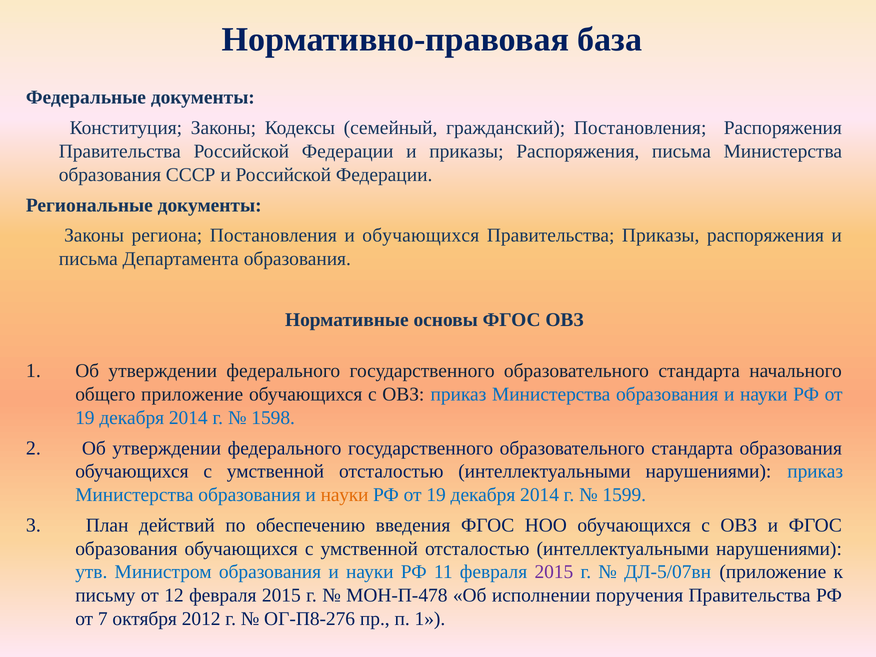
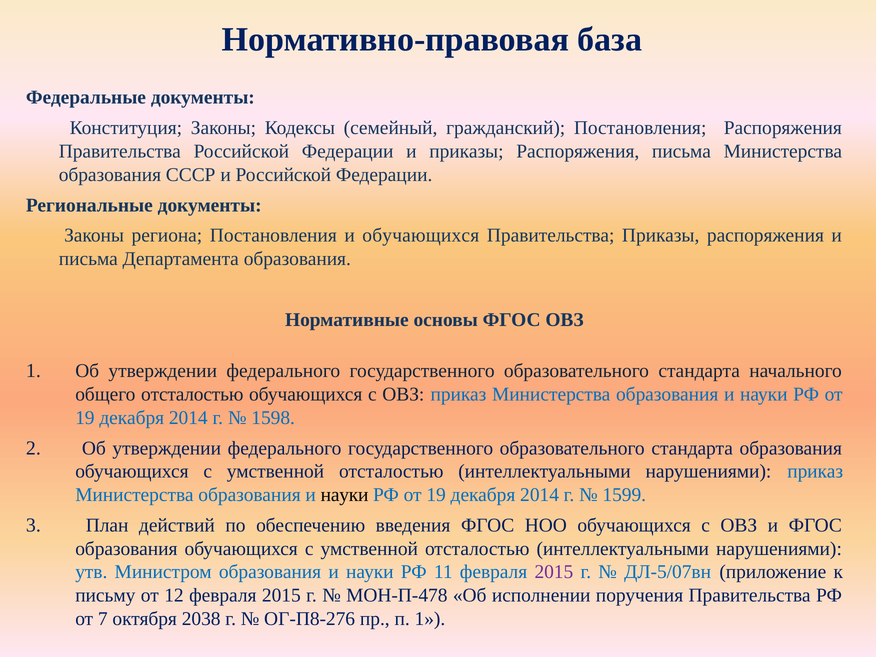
общего приложение: приложение -> отсталостью
науки at (345, 495) colour: orange -> black
2012: 2012 -> 2038
